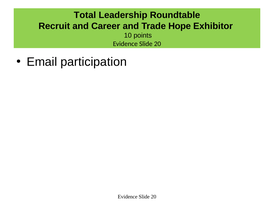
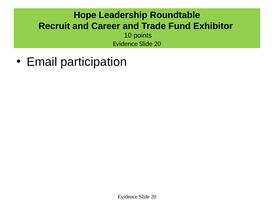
Total: Total -> Hope
Hope: Hope -> Fund
